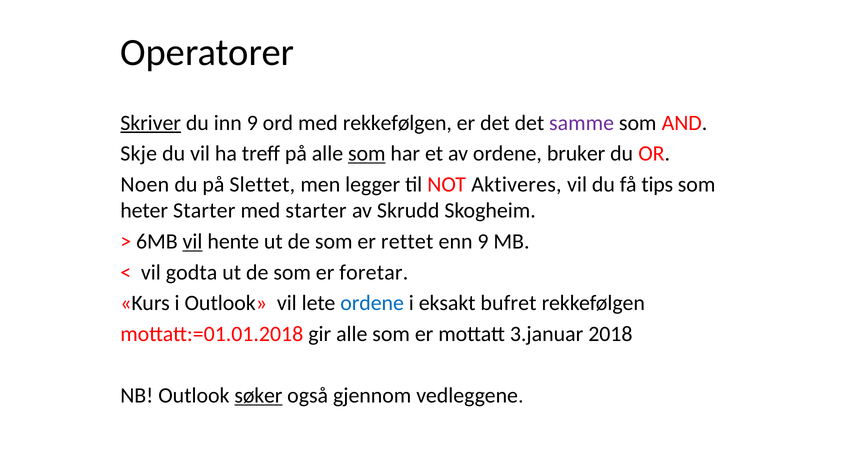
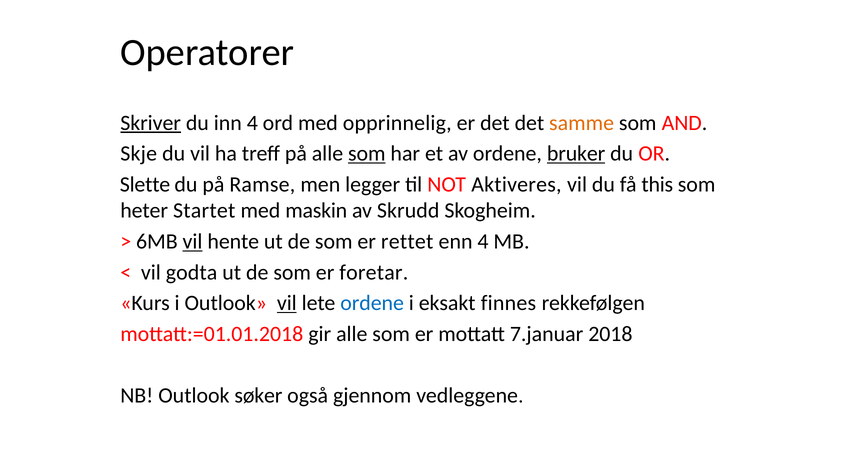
inn 9: 9 -> 4
med rekkefølgen: rekkefølgen -> opprinnelig
samme colour: purple -> orange
bruker underline: none -> present
Noen: Noen -> Slette
Slettet: Slettet -> Ramse
tips: tips -> this
heter Starter: Starter -> Startet
med starter: starter -> maskin
enn 9: 9 -> 4
vil at (287, 303) underline: none -> present
bufret: bufret -> finnes
3.januar: 3.januar -> 7.januar
søker underline: present -> none
